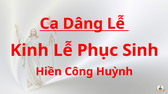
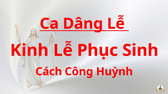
Hiền: Hiền -> Cách
